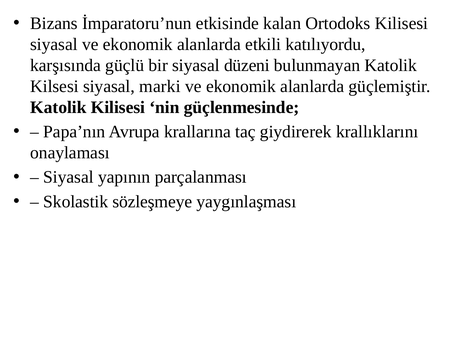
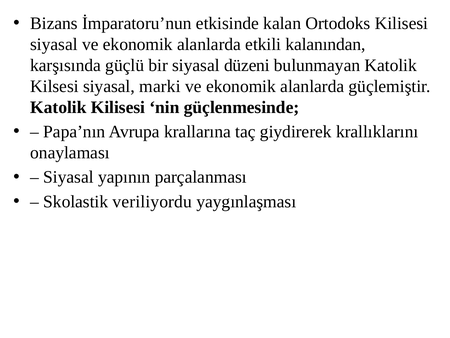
katılıyordu: katılıyordu -> kalanından
sözleşmeye: sözleşmeye -> veriliyordu
